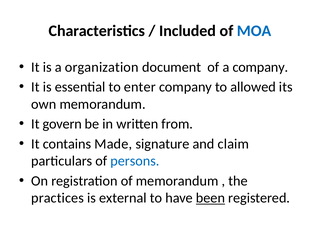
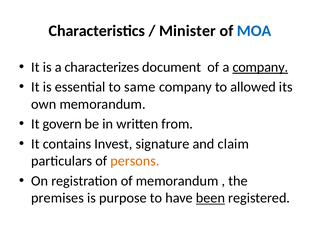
Included: Included -> Minister
organization: organization -> characterizes
company at (260, 67) underline: none -> present
enter: enter -> same
Made: Made -> Invest
persons colour: blue -> orange
practices: practices -> premises
external: external -> purpose
